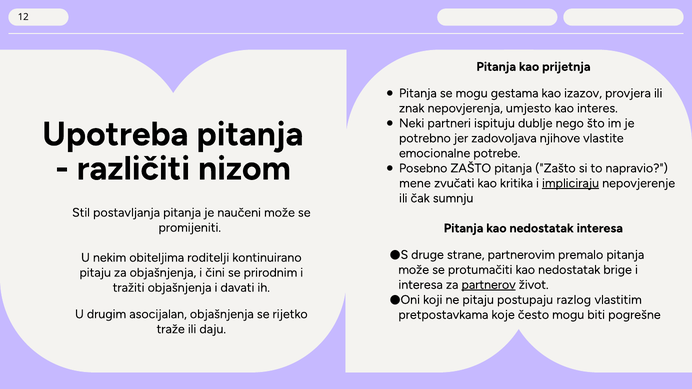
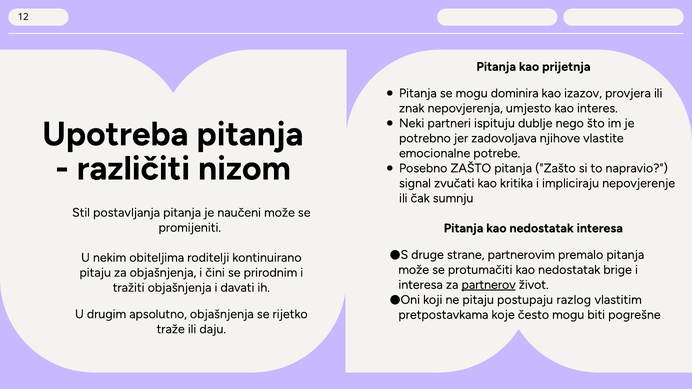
gestama: gestama -> dominira
mene: mene -> signal
impliciraju underline: present -> none
asocijalan: asocijalan -> apsolutno
